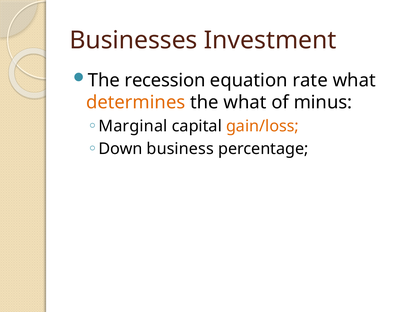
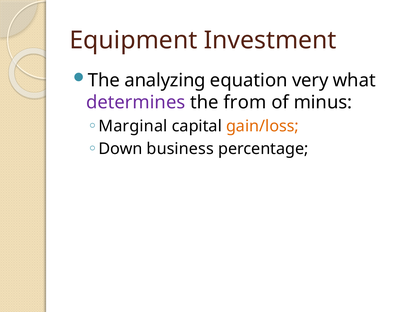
Businesses: Businesses -> Equipment
recession: recession -> analyzing
rate: rate -> very
determines colour: orange -> purple
the what: what -> from
